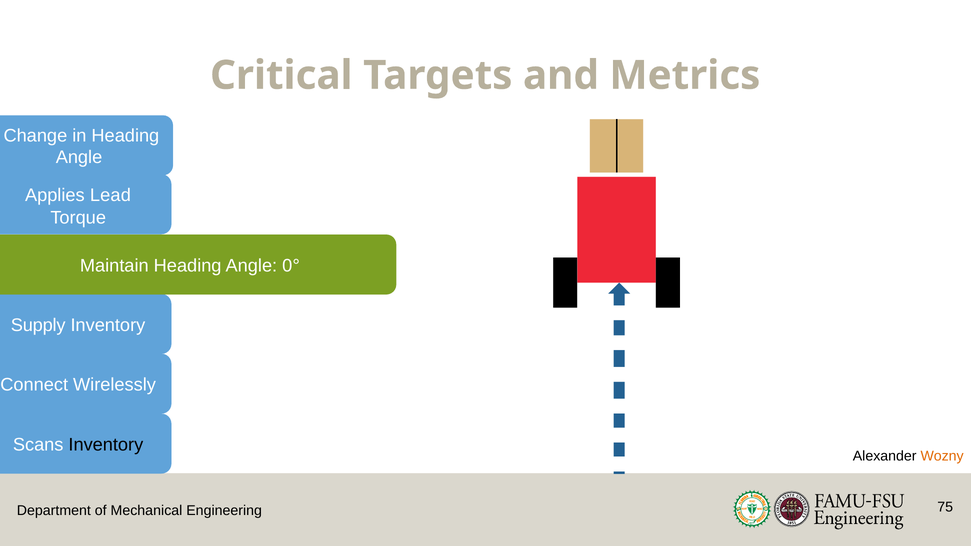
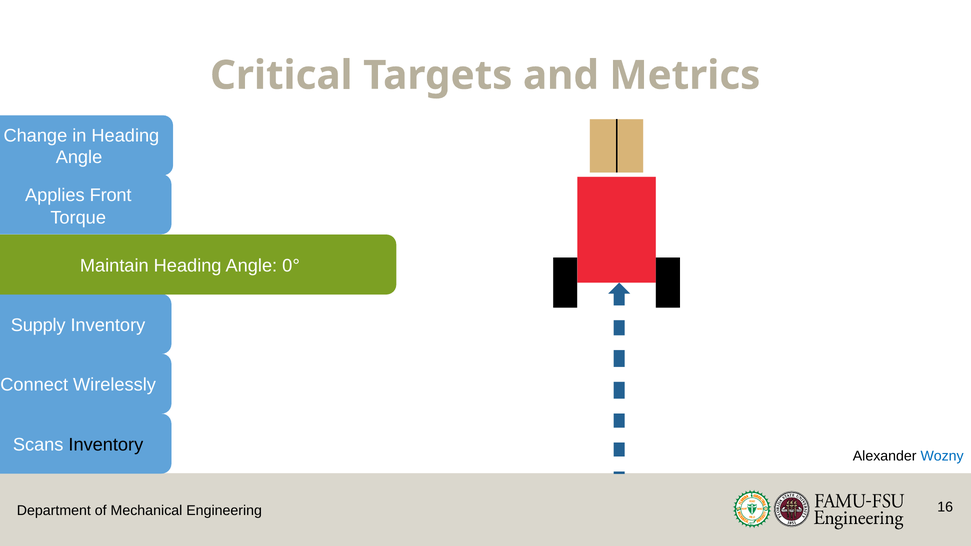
Lead: Lead -> Front
Wozny colour: orange -> blue
75: 75 -> 16
